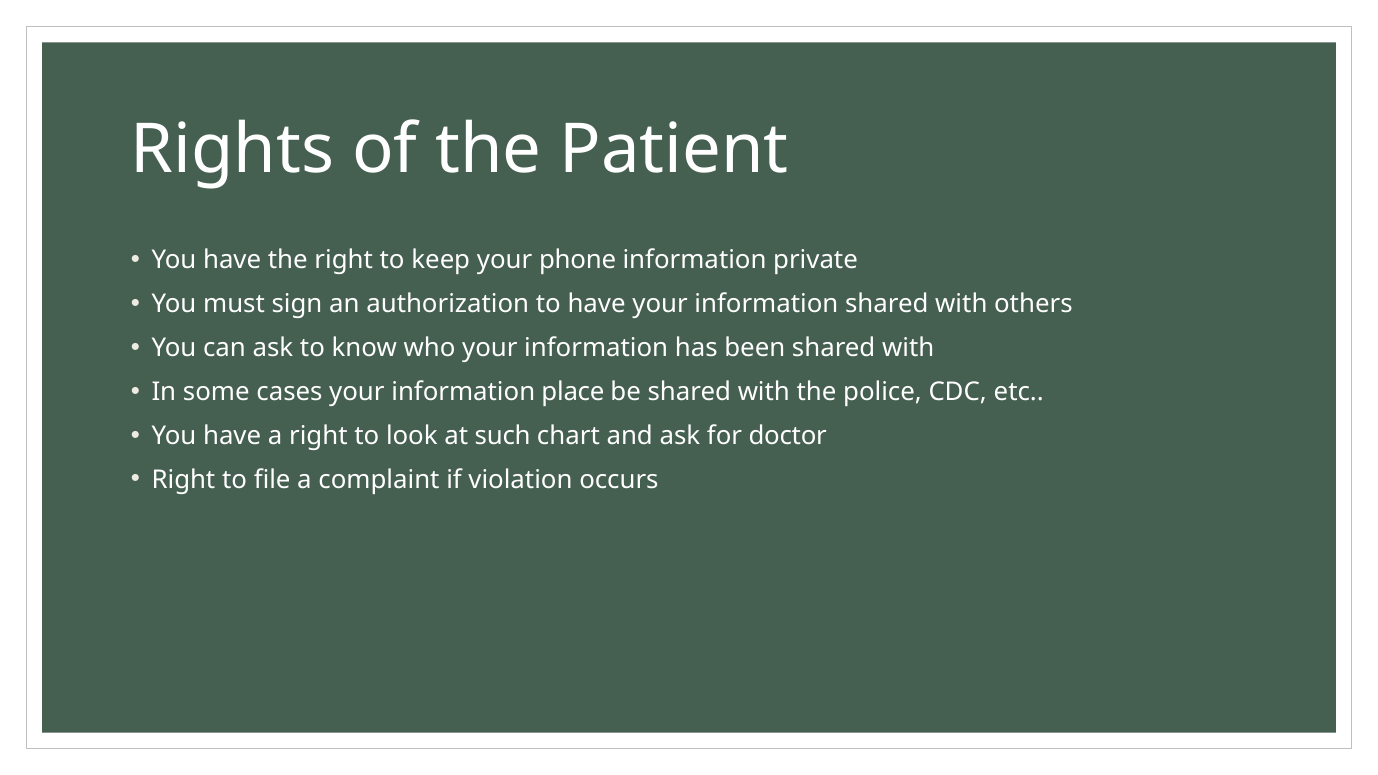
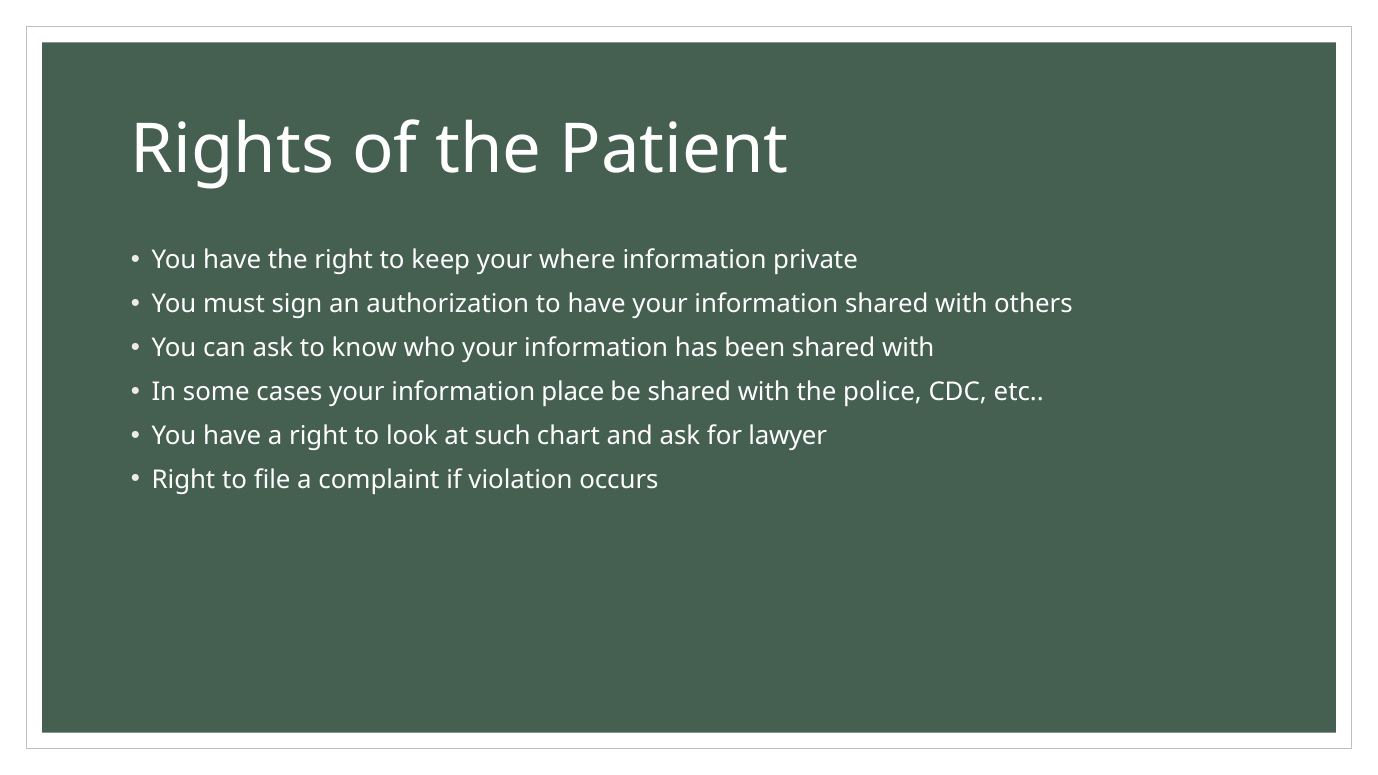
phone: phone -> where
doctor: doctor -> lawyer
